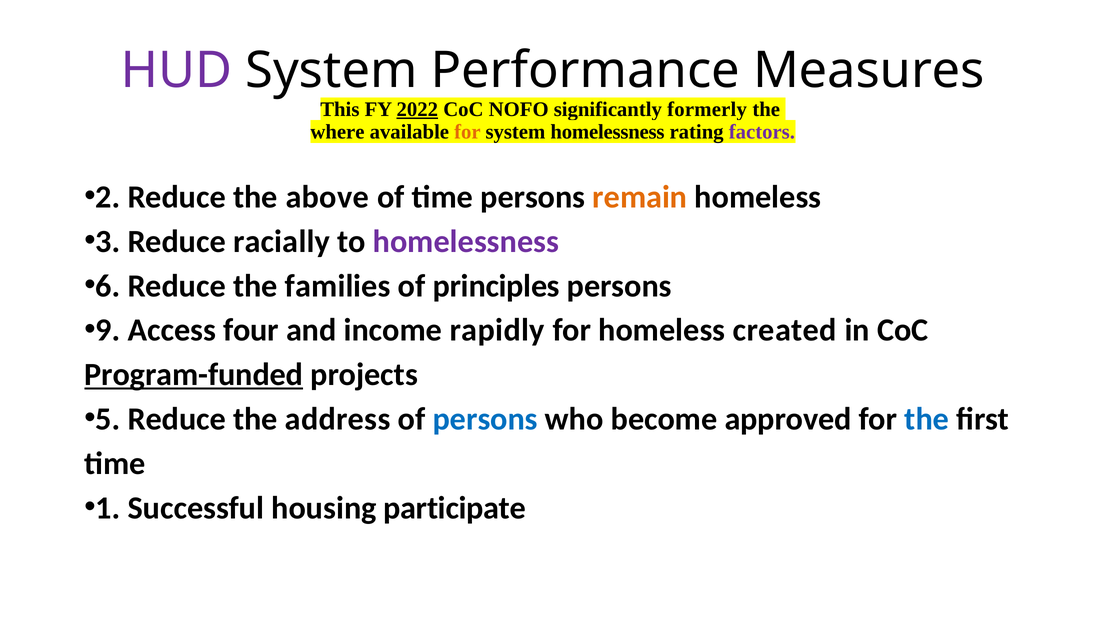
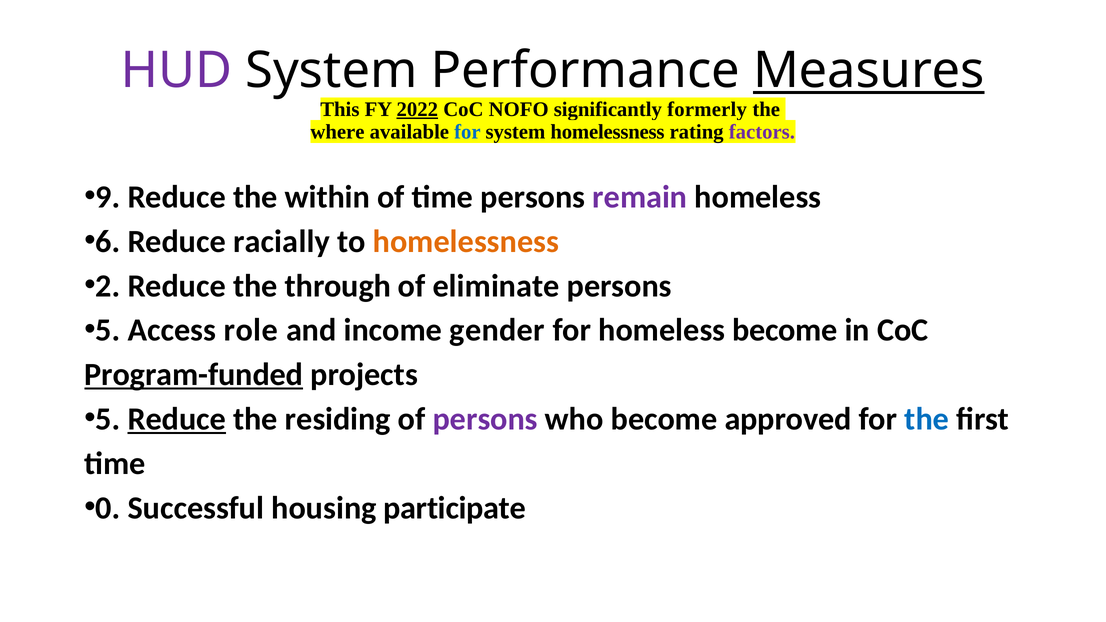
Measures underline: none -> present
for at (467, 132) colour: orange -> blue
2: 2 -> 9
above: above -> within
remain colour: orange -> purple
3: 3 -> 6
homelessness at (466, 241) colour: purple -> orange
6: 6 -> 2
families: families -> through
principles: principles -> eliminate
9 at (108, 330): 9 -> 5
four: four -> role
rapidly: rapidly -> gender
homeless created: created -> become
Reduce at (177, 419) underline: none -> present
address: address -> residing
persons at (485, 419) colour: blue -> purple
1: 1 -> 0
